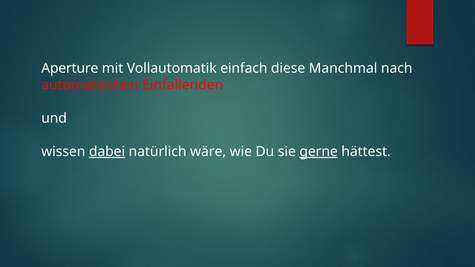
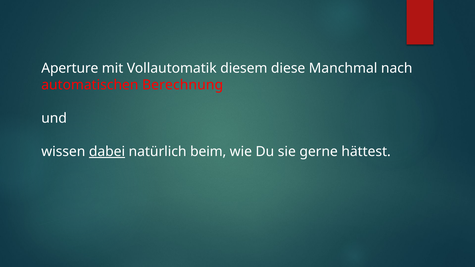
einfach: einfach -> diesem
Einfallenden: Einfallenden -> Berechnung
wäre: wäre -> beim
gerne underline: present -> none
